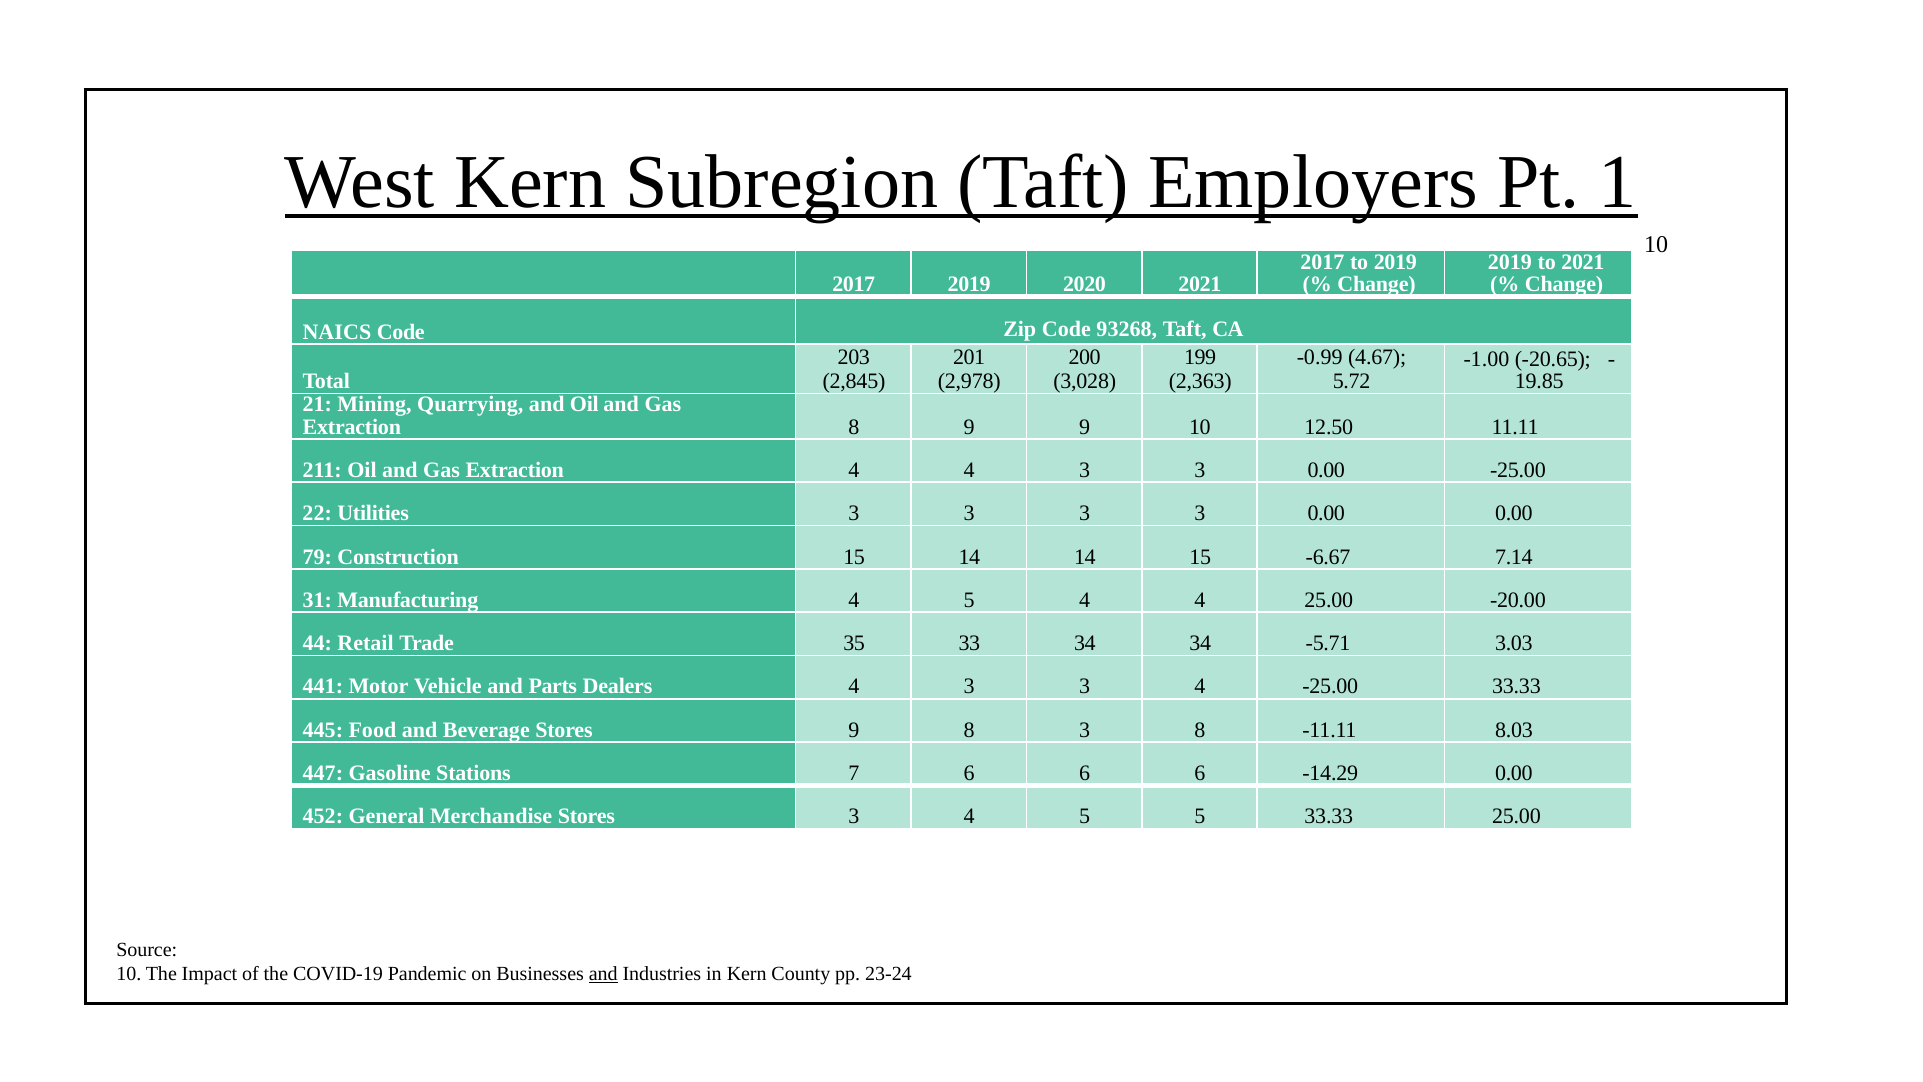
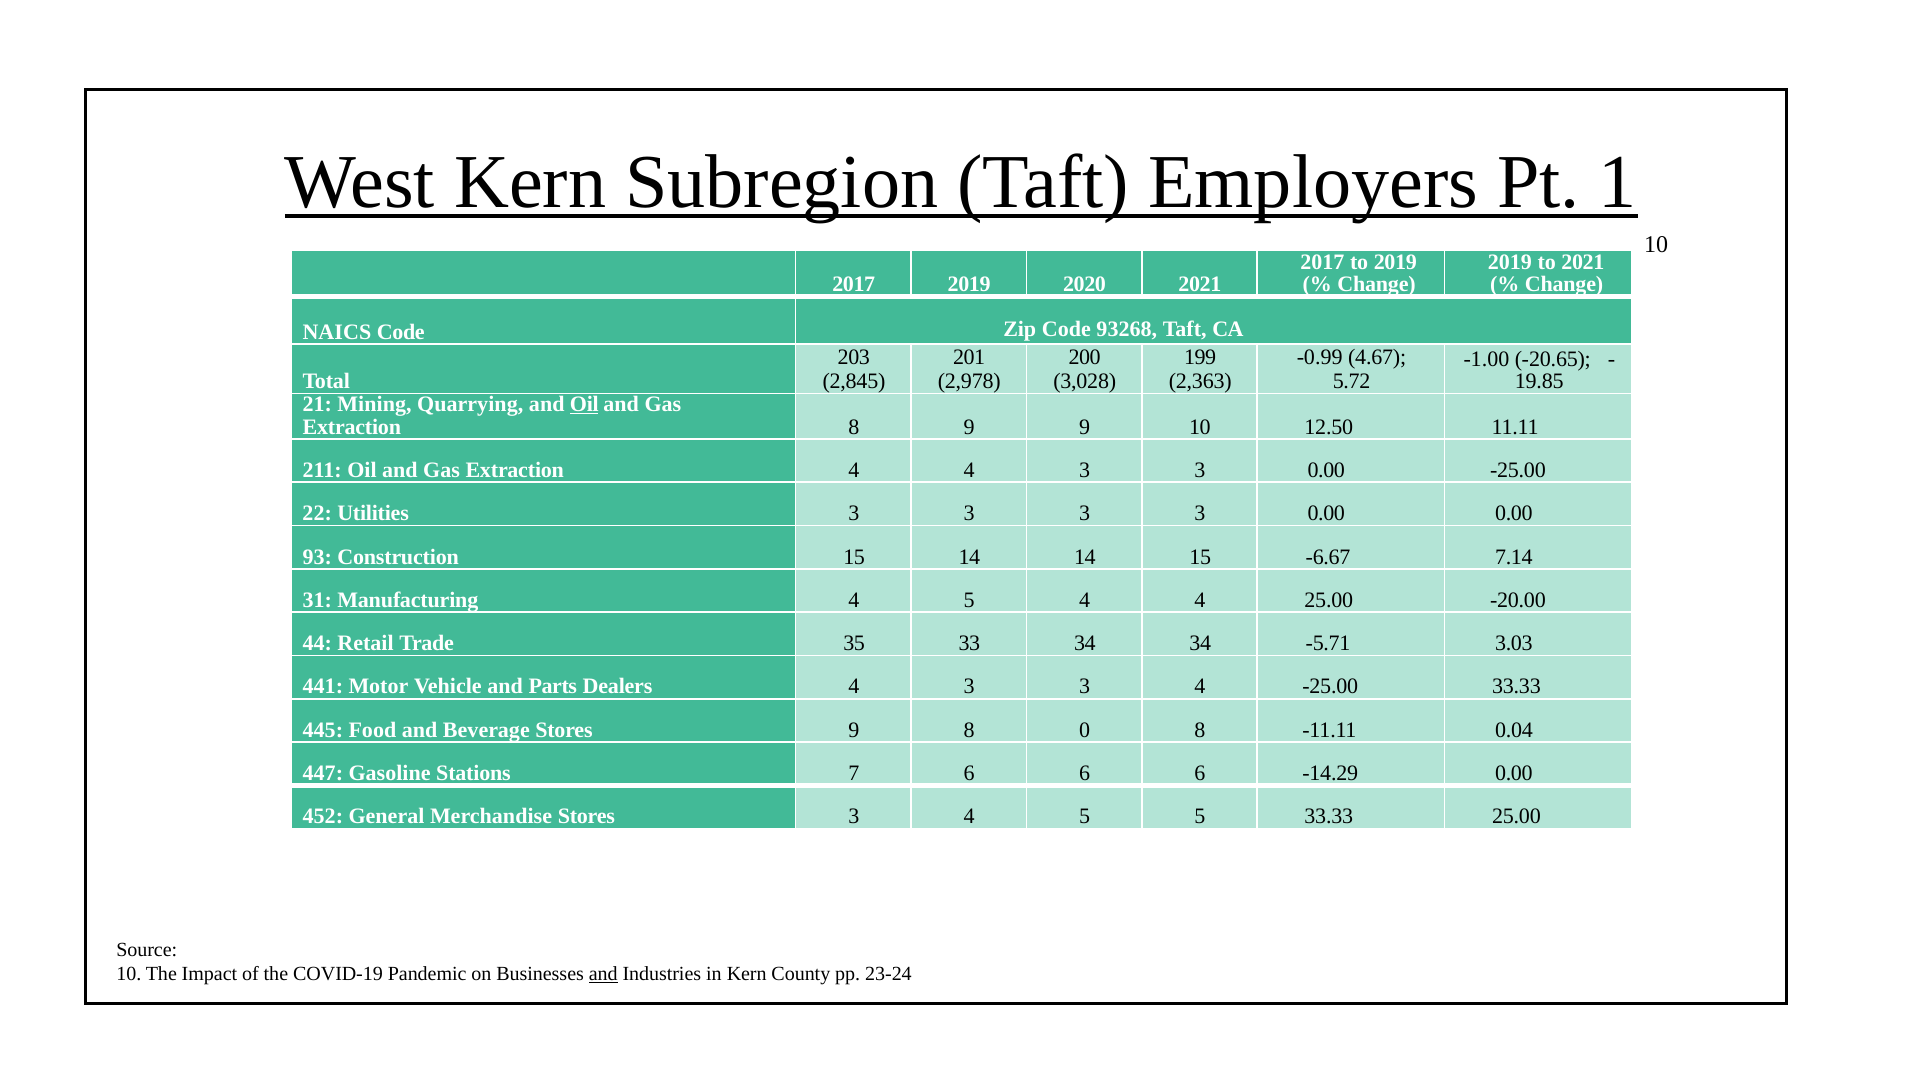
Oil at (584, 404) underline: none -> present
79: 79 -> 93
8 3: 3 -> 0
8.03: 8.03 -> 0.04
